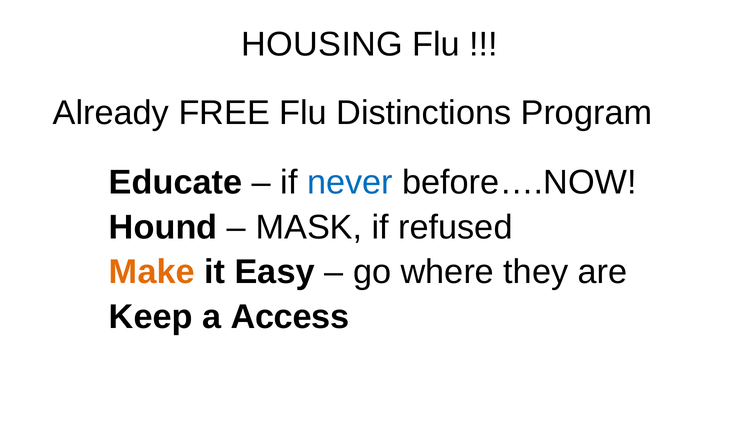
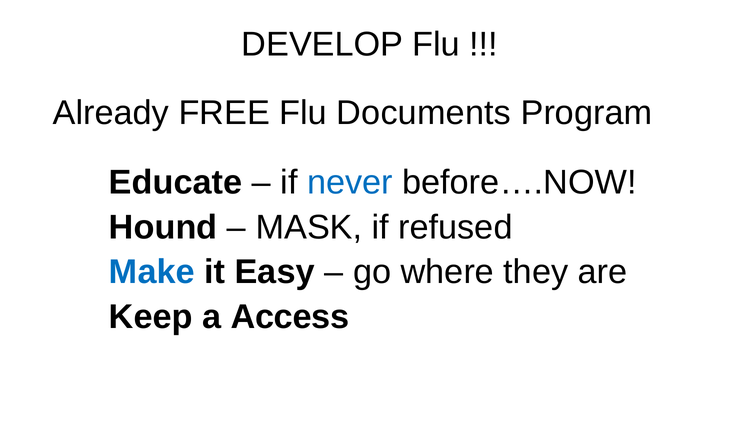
HOUSING: HOUSING -> DEVELOP
Distinctions: Distinctions -> Documents
Make colour: orange -> blue
